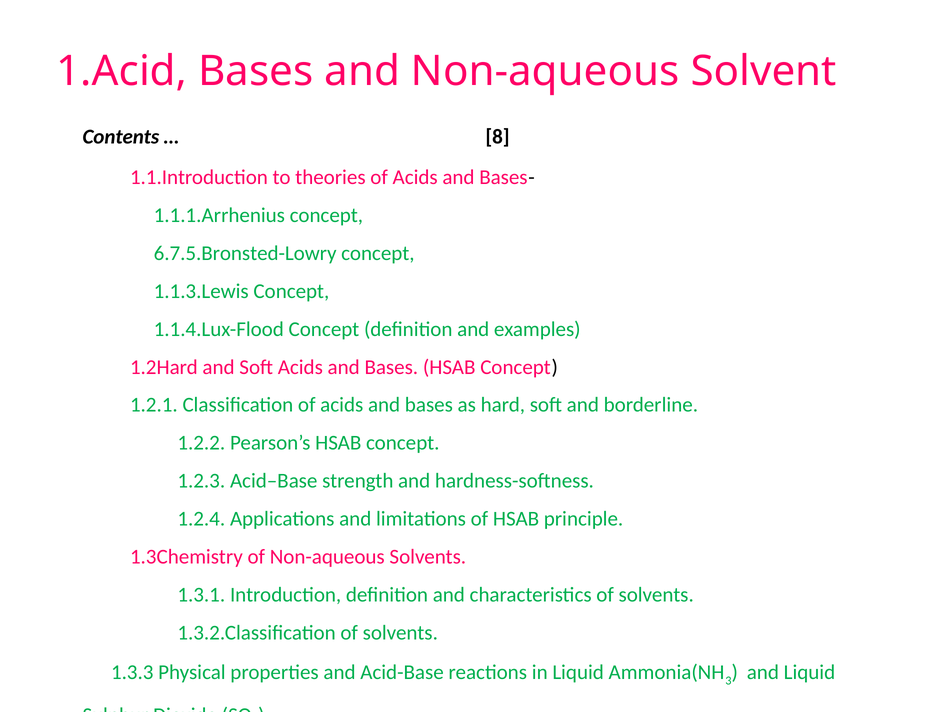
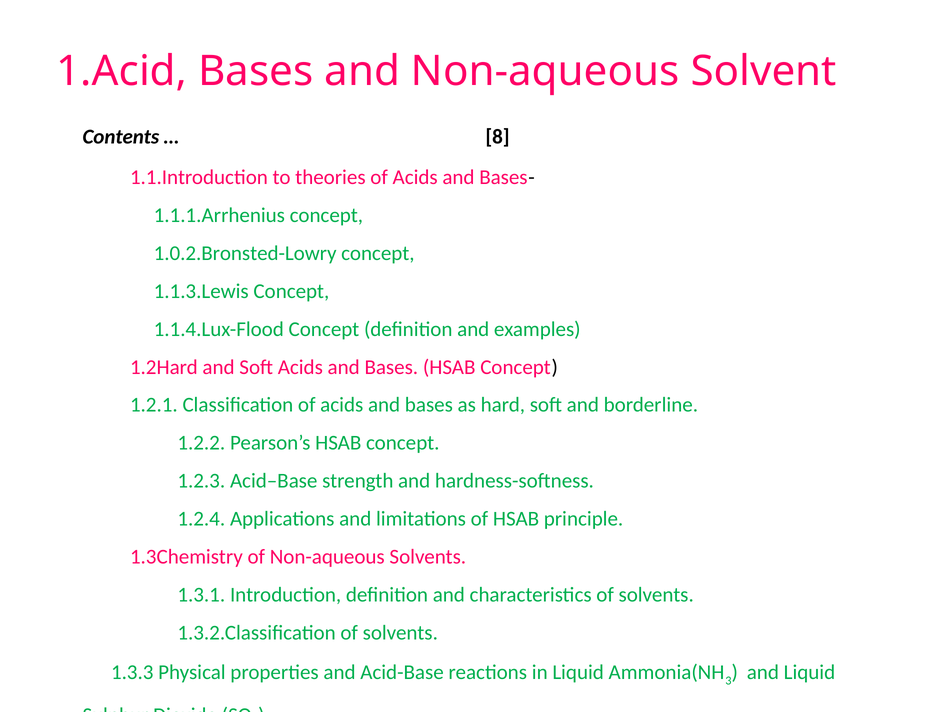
6.7.5.Bronsted-Lowry: 6.7.5.Bronsted-Lowry -> 1.0.2.Bronsted-Lowry
